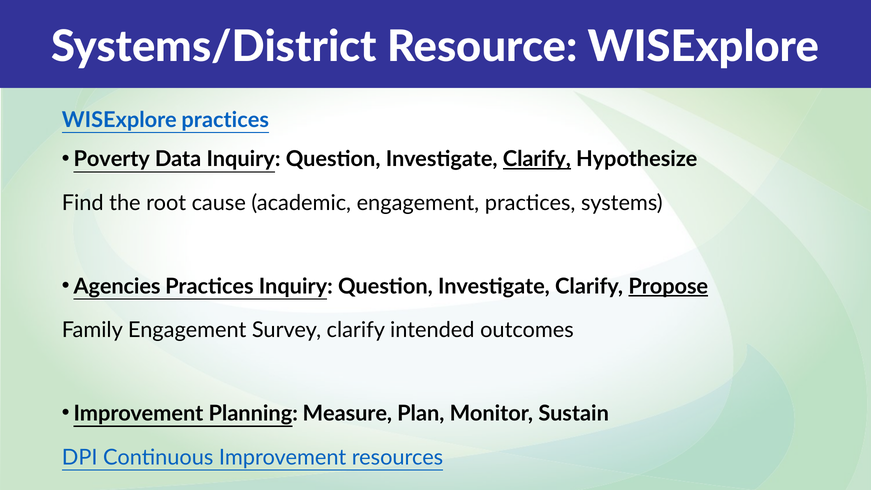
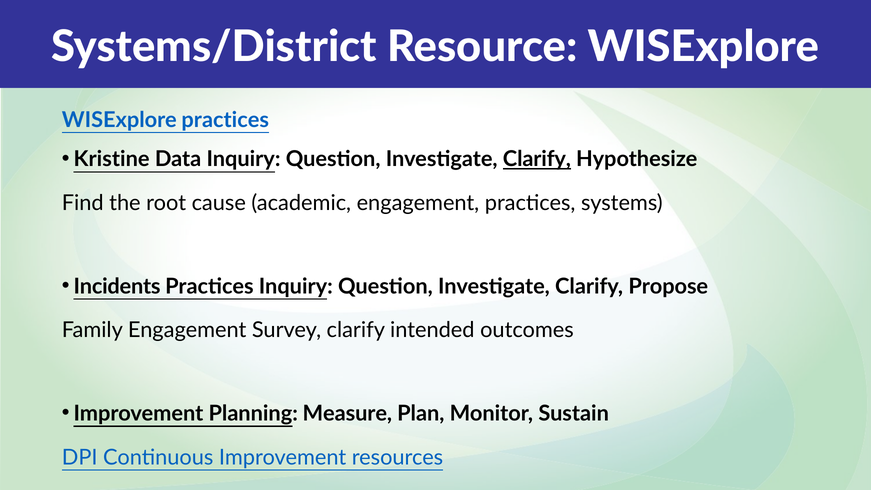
Poverty: Poverty -> Kristine
Agencies: Agencies -> Incidents
Propose underline: present -> none
